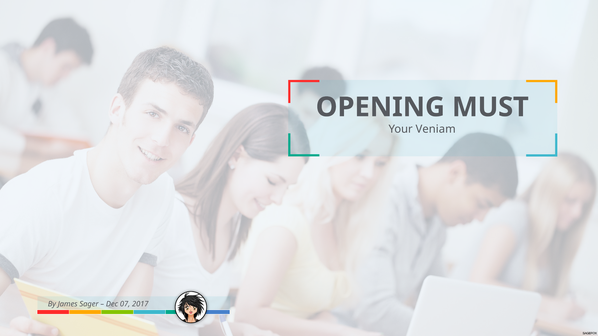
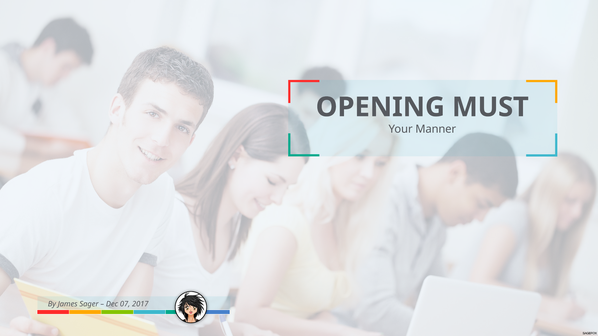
Veniam: Veniam -> Manner
